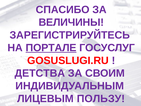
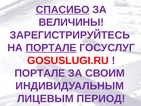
СПАСИБО underline: none -> present
ДЕТСТВА at (40, 73): ДЕТСТВА -> ПОРТАЛЕ
ПОЛЬЗУ: ПОЛЬЗУ -> ПЕРИОД
